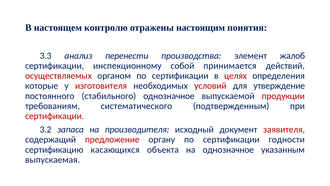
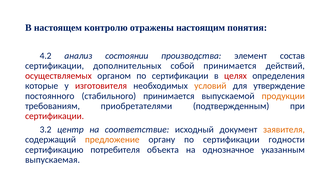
3.3: 3.3 -> 4.2
перенести: перенести -> состоянии
жалоб: жалоб -> состав
инспекционному: инспекционному -> дополнительных
условий colour: red -> orange
стабильного однозначное: однозначное -> принимается
продукции colour: red -> orange
систематического: систематического -> приобретателями
запаса: запаса -> центр
производителя: производителя -> соответствие
заявителя colour: red -> orange
предложение colour: red -> orange
касающихся: касающихся -> потребителя
